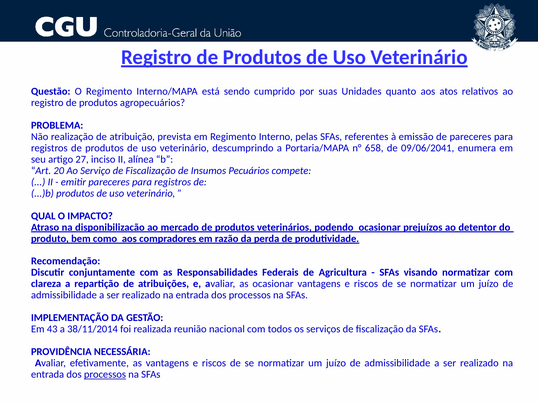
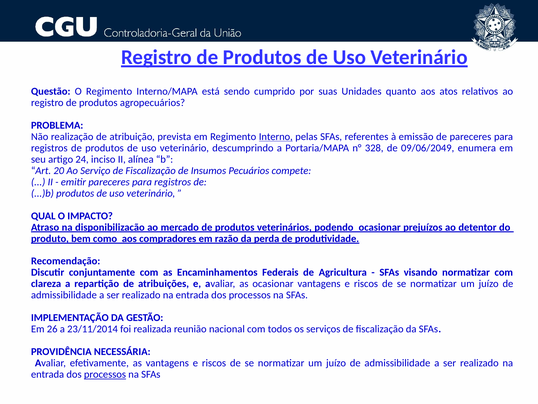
Interno underline: none -> present
658: 658 -> 328
09/06/2041: 09/06/2041 -> 09/06/2049
27: 27 -> 24
Responsabilidades: Responsabilidades -> Encaminhamentos
43: 43 -> 26
38/11/2014: 38/11/2014 -> 23/11/2014
